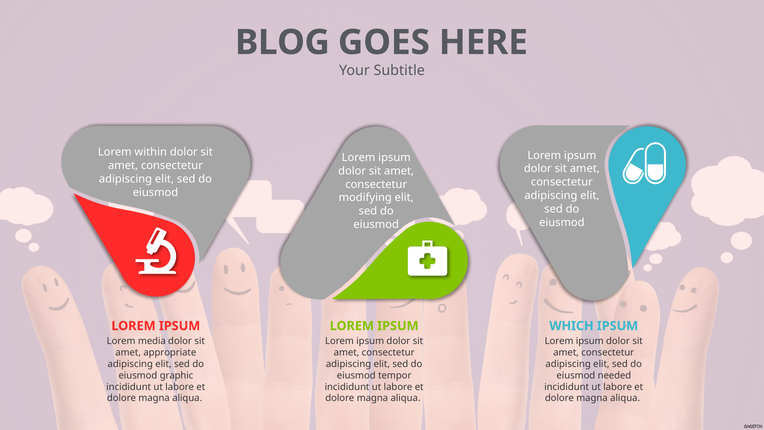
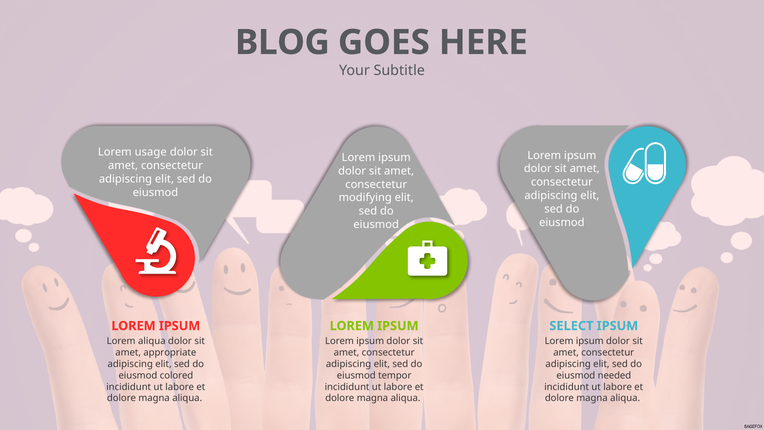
within: within -> usage
WHICH: WHICH -> SELECT
Lorem media: media -> aliqua
graphic: graphic -> colored
